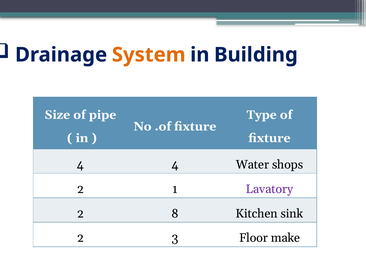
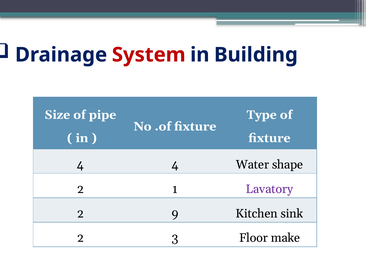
System colour: orange -> red
shops: shops -> shape
8: 8 -> 9
